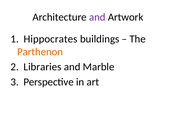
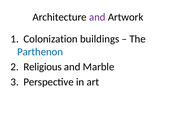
Hippocrates: Hippocrates -> Colonization
Parthenon colour: orange -> blue
Libraries: Libraries -> Religious
